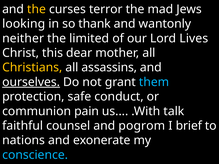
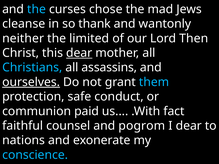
the at (36, 9) colour: yellow -> light blue
terror: terror -> chose
looking: looking -> cleanse
Lives: Lives -> Then
dear at (79, 53) underline: none -> present
Christians colour: yellow -> light blue
pain: pain -> paid
talk: talk -> fact
I brief: brief -> dear
